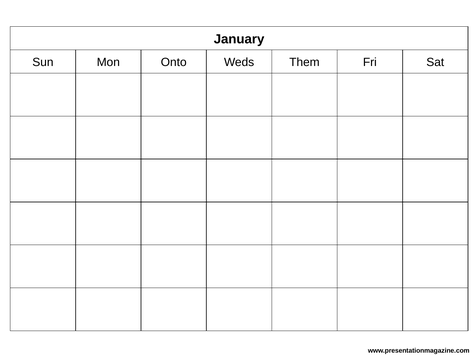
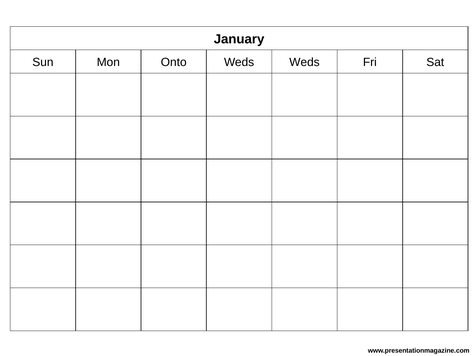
Them at (304, 62): Them -> Weds
